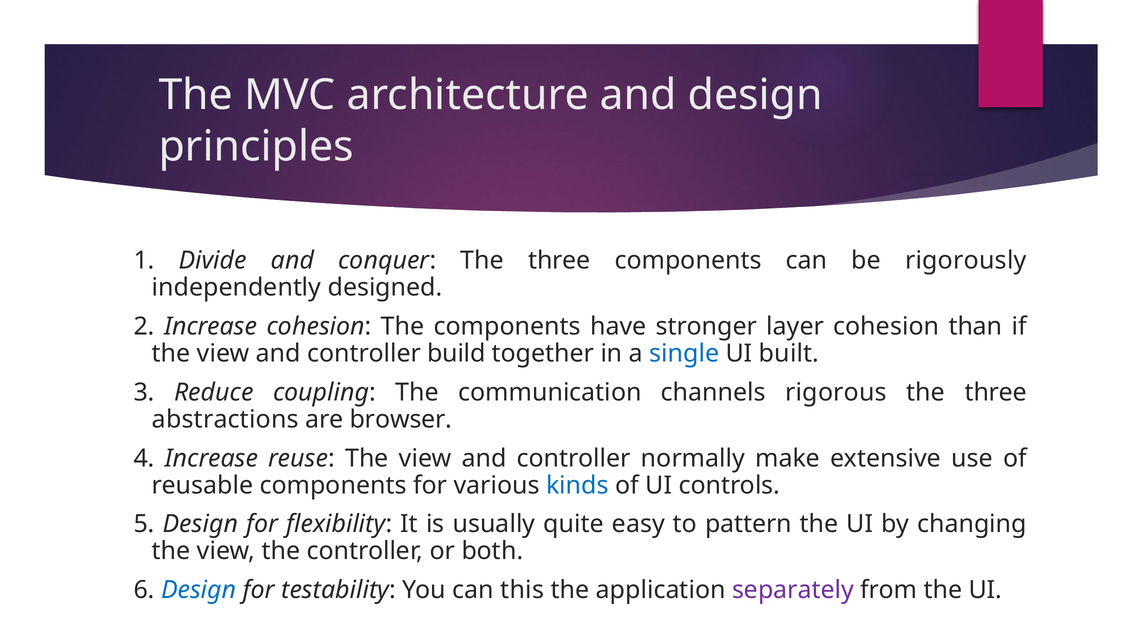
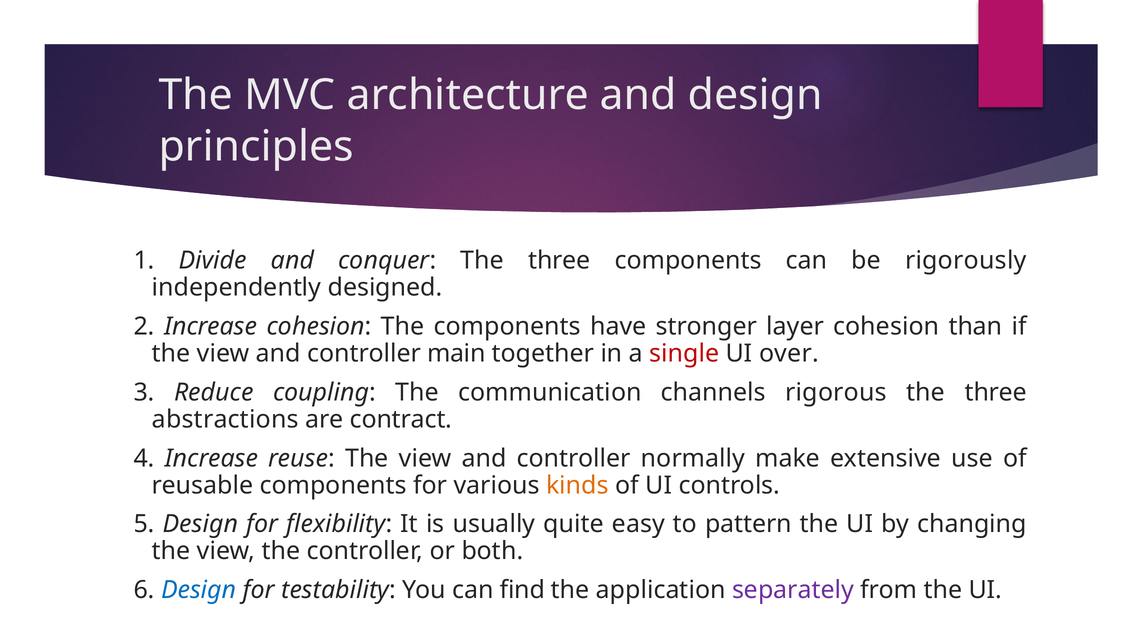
build: build -> main
single colour: blue -> red
built: built -> over
browser: browser -> contract
kinds colour: blue -> orange
this: this -> find
